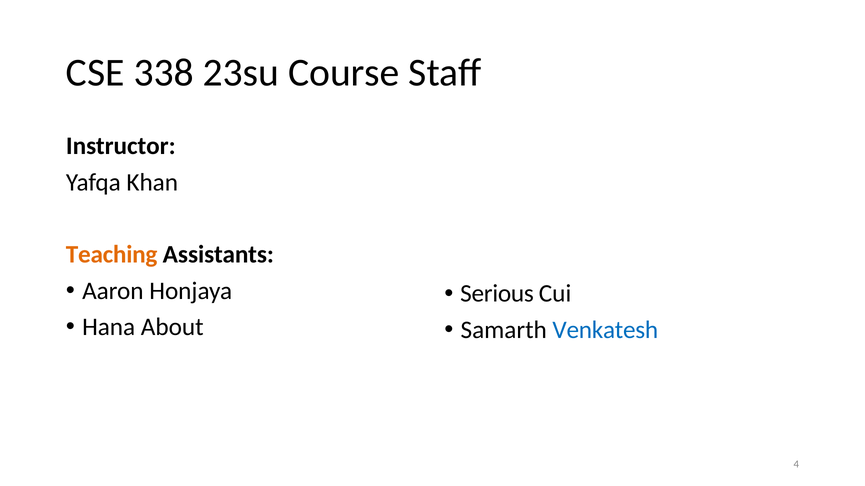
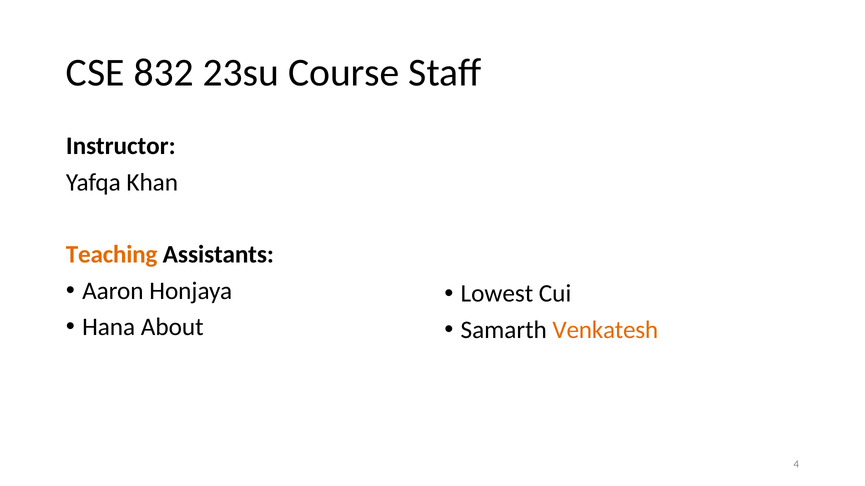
338: 338 -> 832
Serious: Serious -> Lowest
Venkatesh colour: blue -> orange
